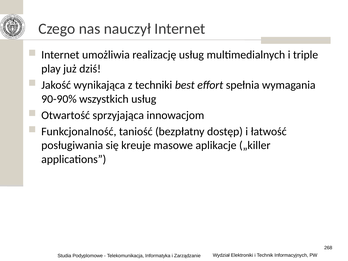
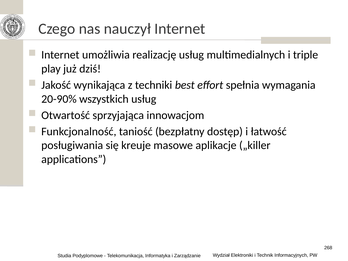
90-90%: 90-90% -> 20-90%
